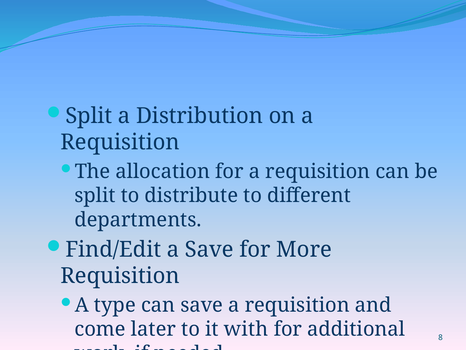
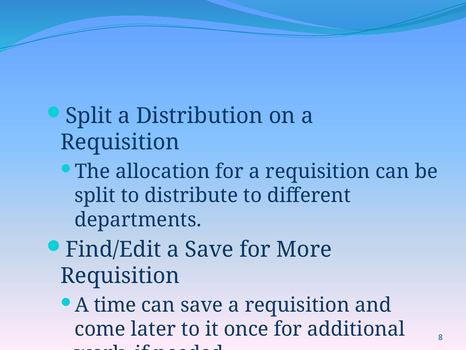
type: type -> time
with: with -> once
